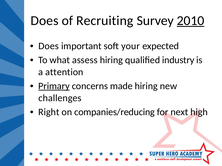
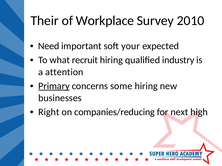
Does at (45, 21): Does -> Their
Recruiting: Recruiting -> Workplace
2010 underline: present -> none
Does at (49, 46): Does -> Need
assess: assess -> recruit
made: made -> some
challenges: challenges -> businesses
